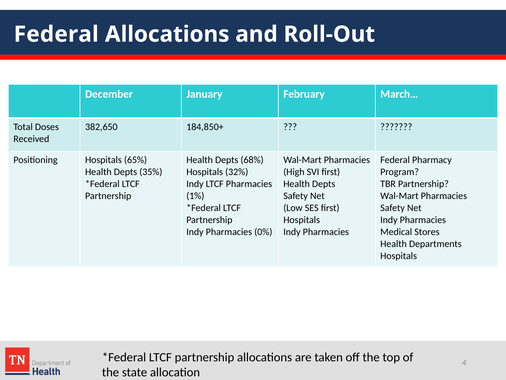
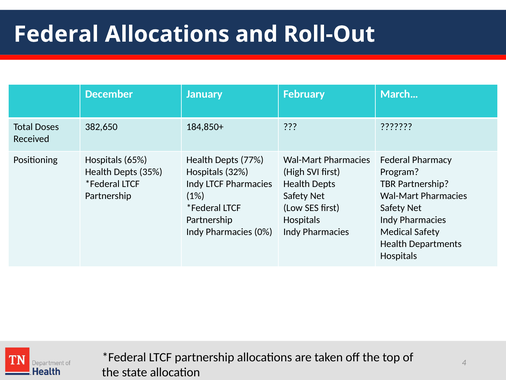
68%: 68% -> 77%
Medical Stores: Stores -> Safety
